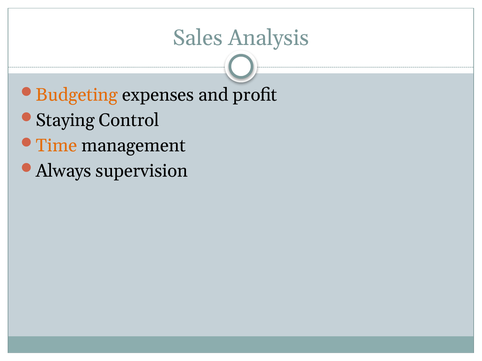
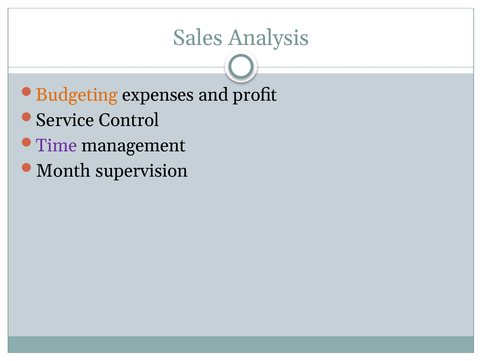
Staying: Staying -> Service
Time colour: orange -> purple
Always: Always -> Month
